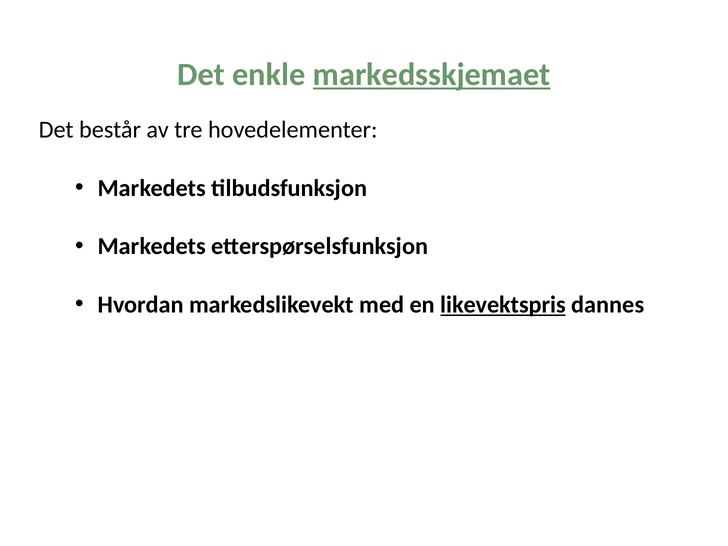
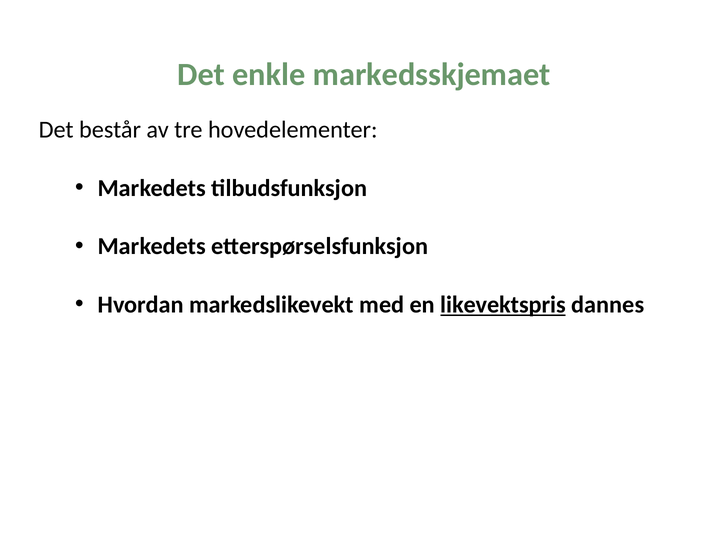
markedsskjemaet underline: present -> none
